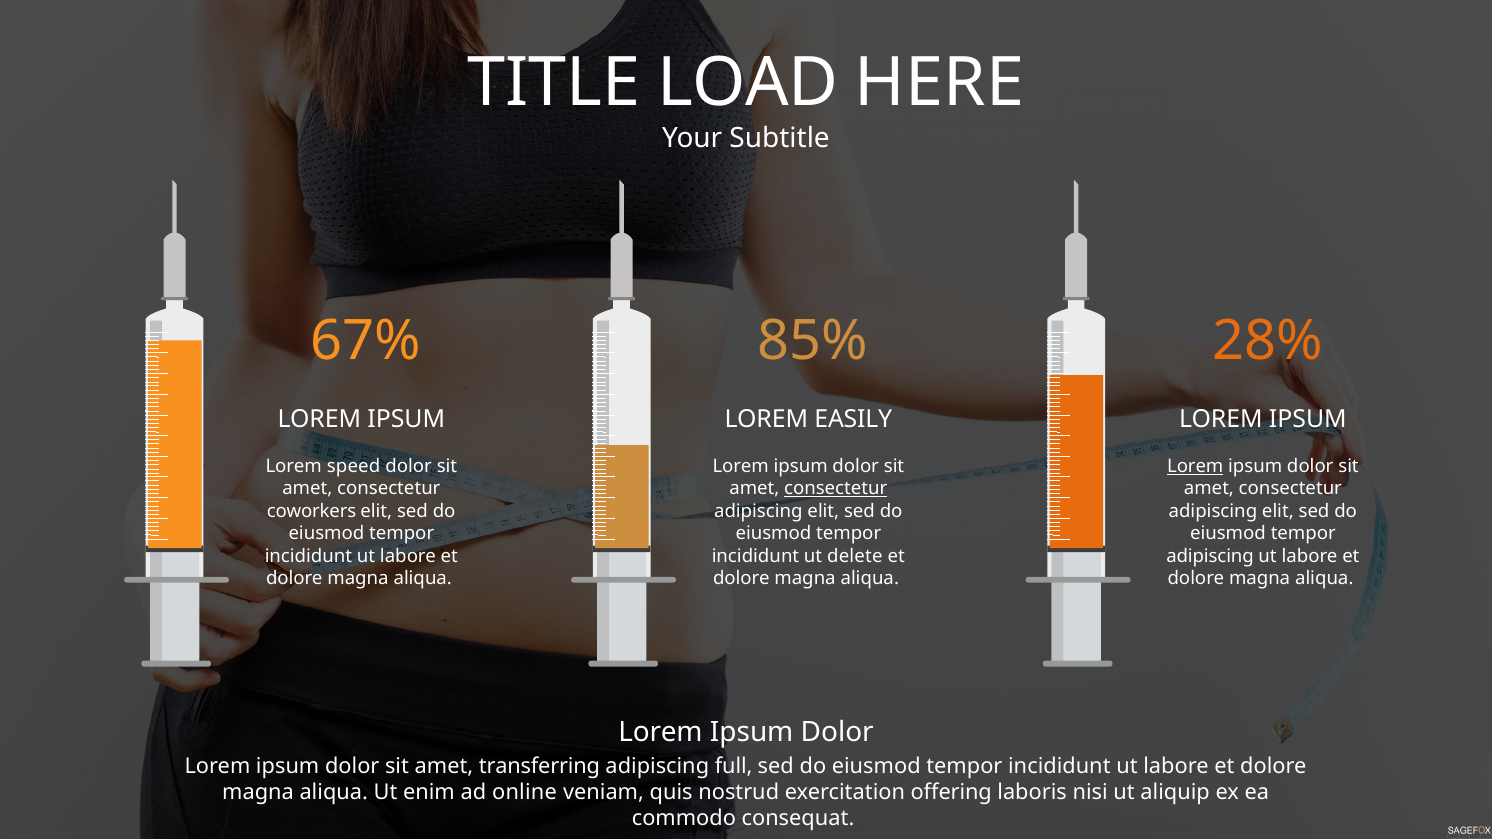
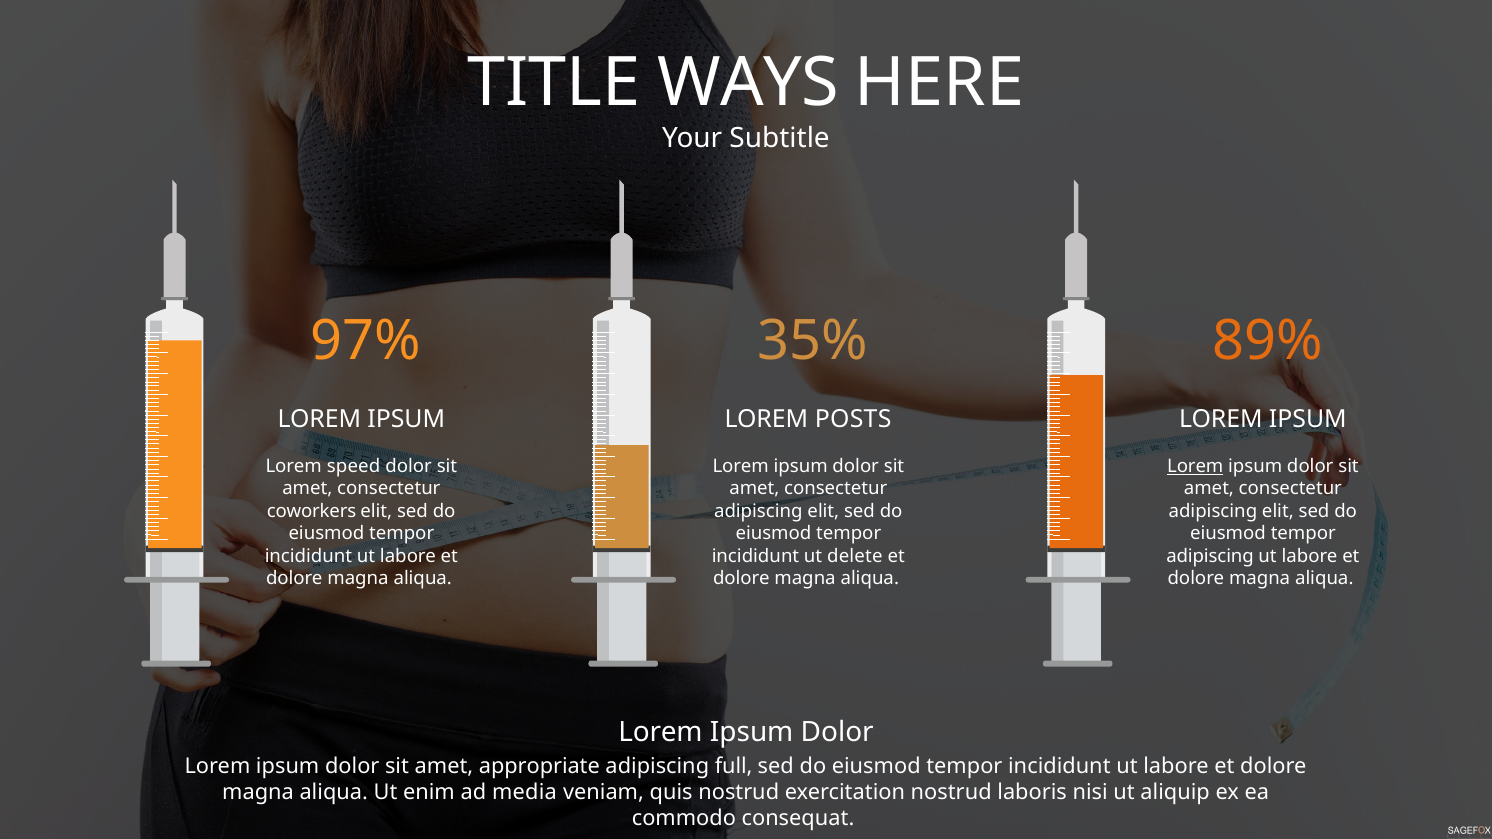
LOAD: LOAD -> WAYS
67%: 67% -> 97%
85%: 85% -> 35%
28%: 28% -> 89%
EASILY: EASILY -> POSTS
consectetur at (836, 489) underline: present -> none
transferring: transferring -> appropriate
online: online -> media
exercitation offering: offering -> nostrud
